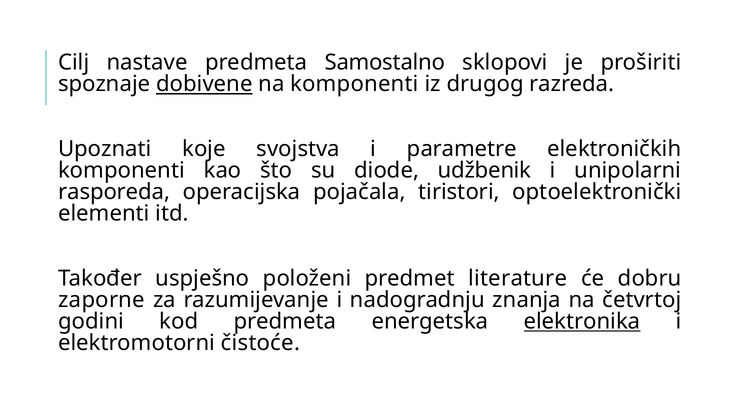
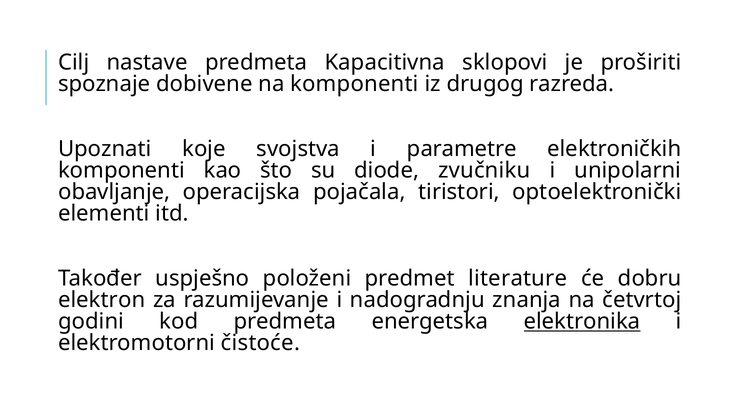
Samostalno: Samostalno -> Kapacitivna
dobivene underline: present -> none
udžbenik: udžbenik -> zvučniku
rasporeda: rasporeda -> obavljanje
zaporne: zaporne -> elektron
